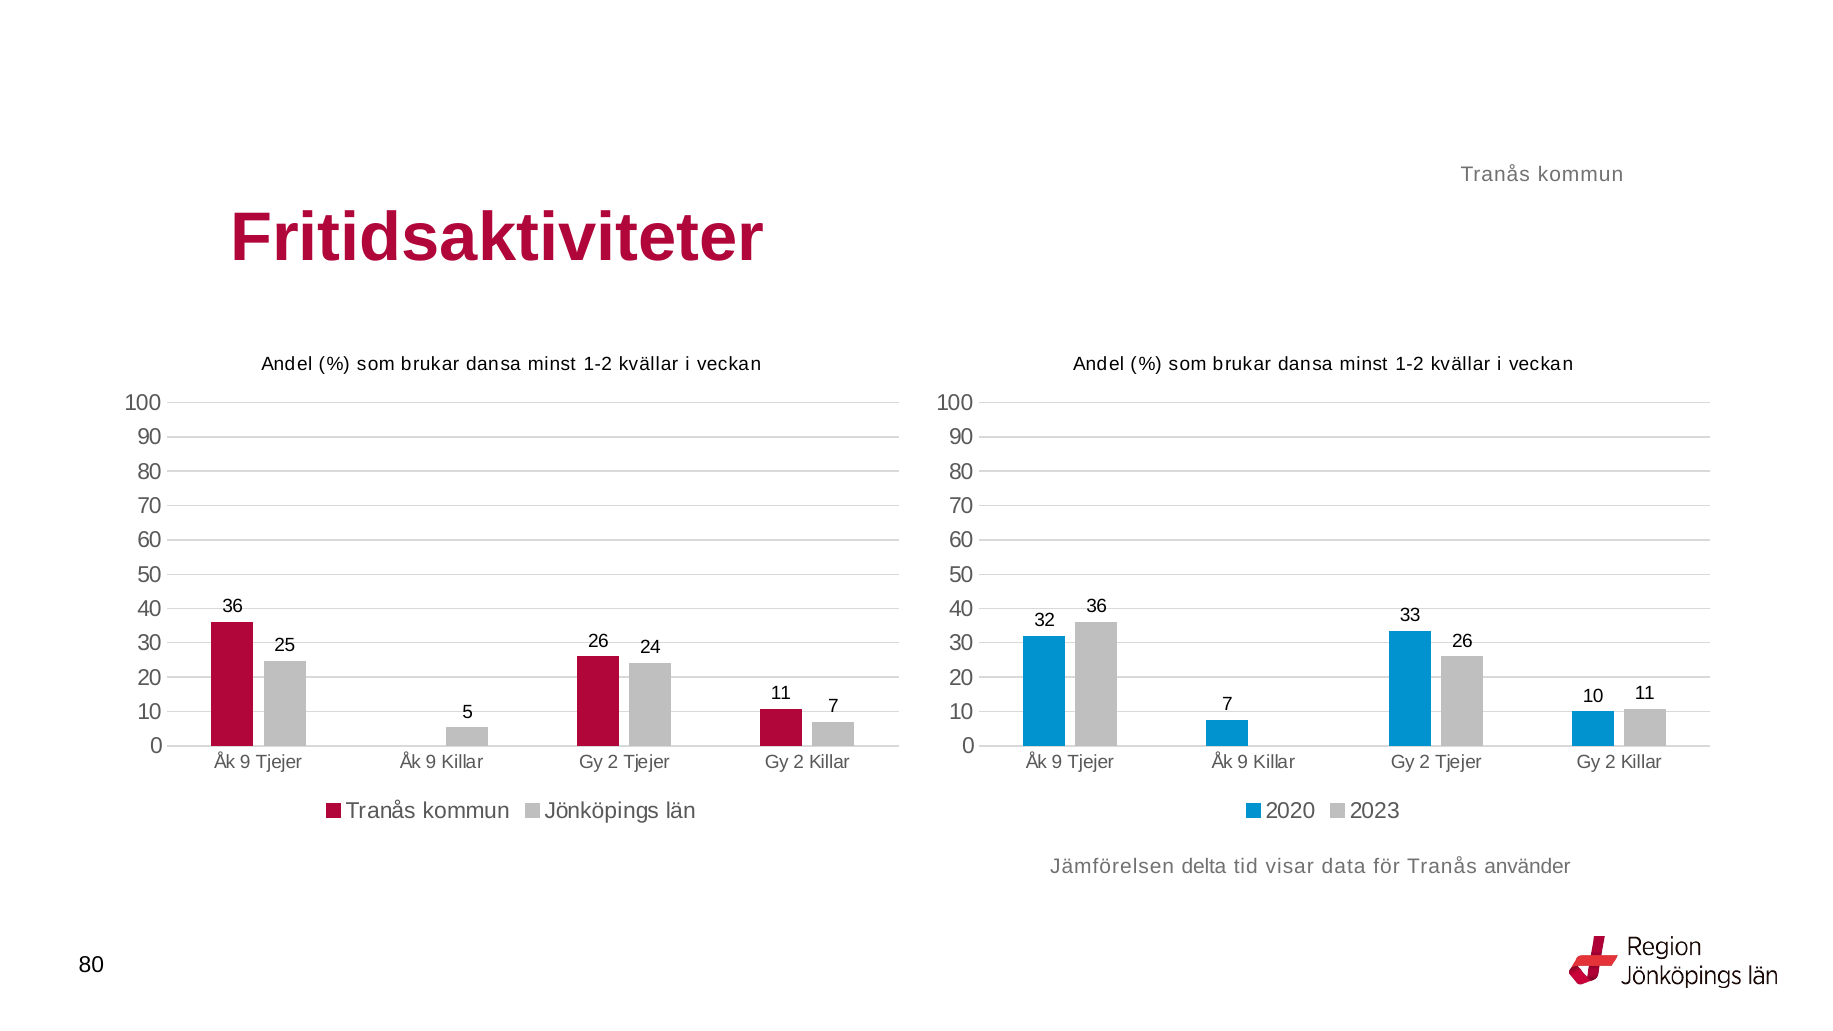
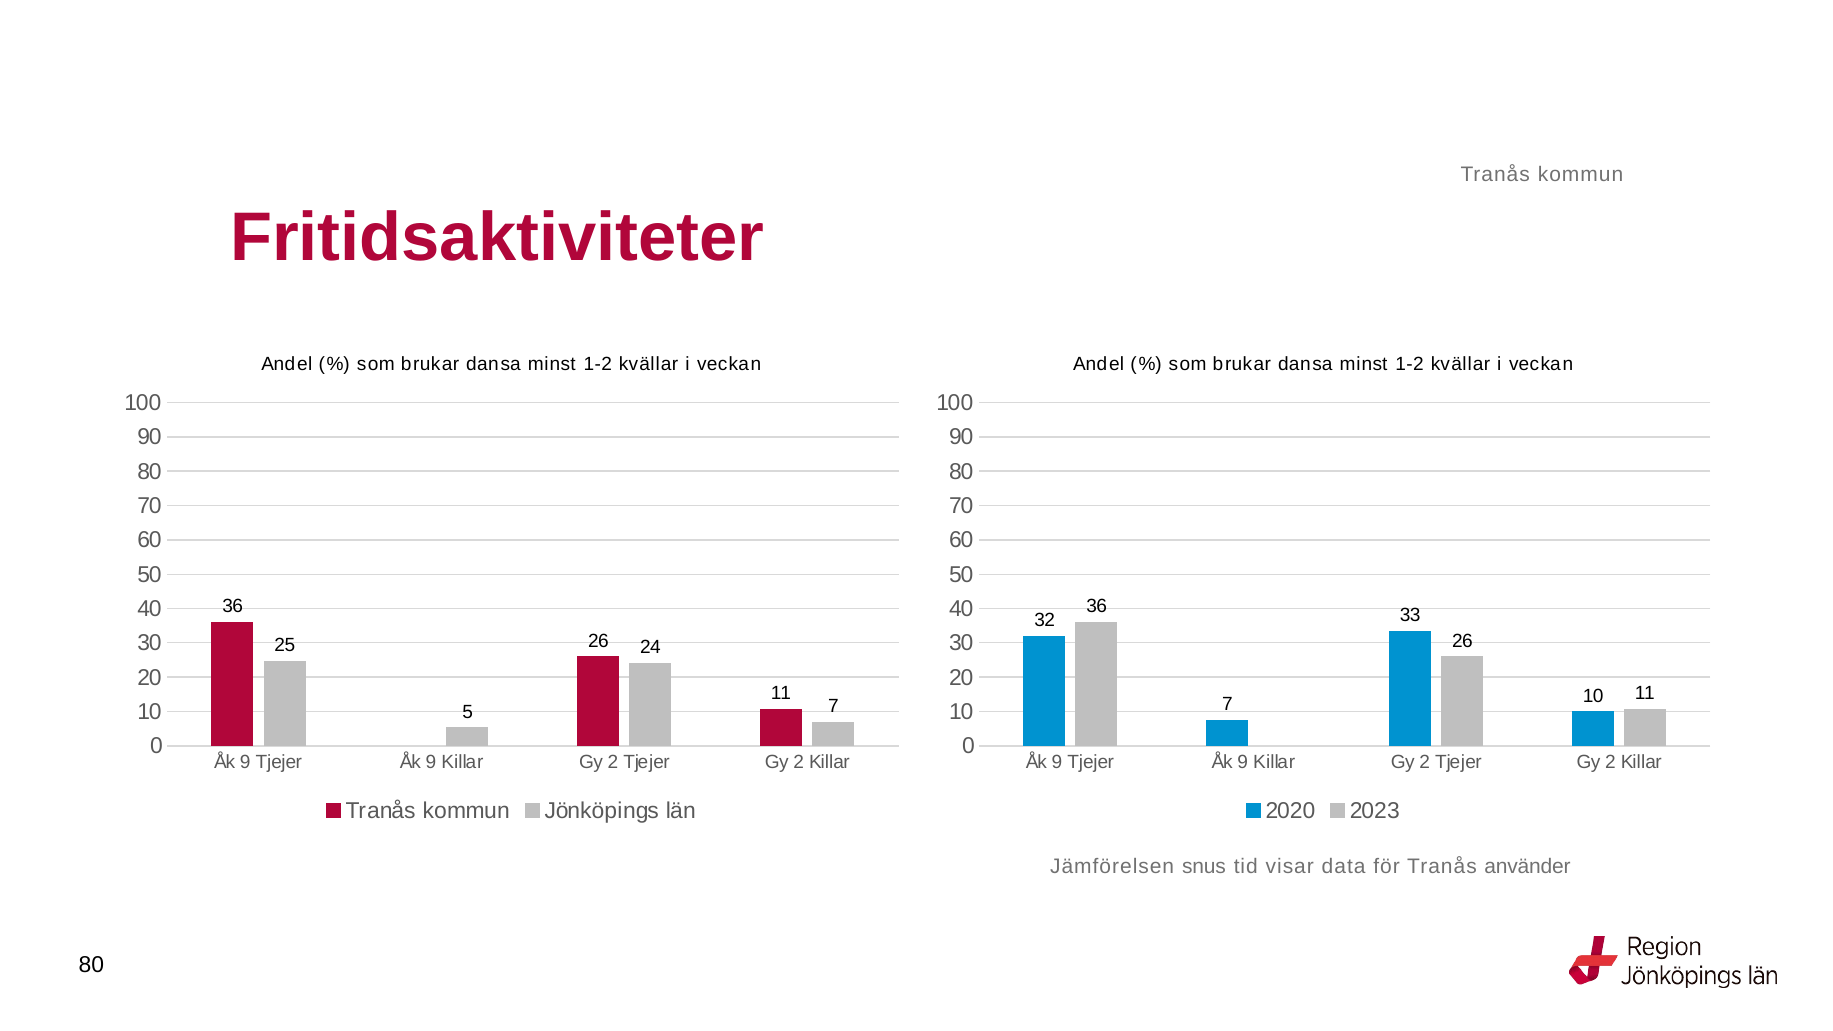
delta: delta -> snus
